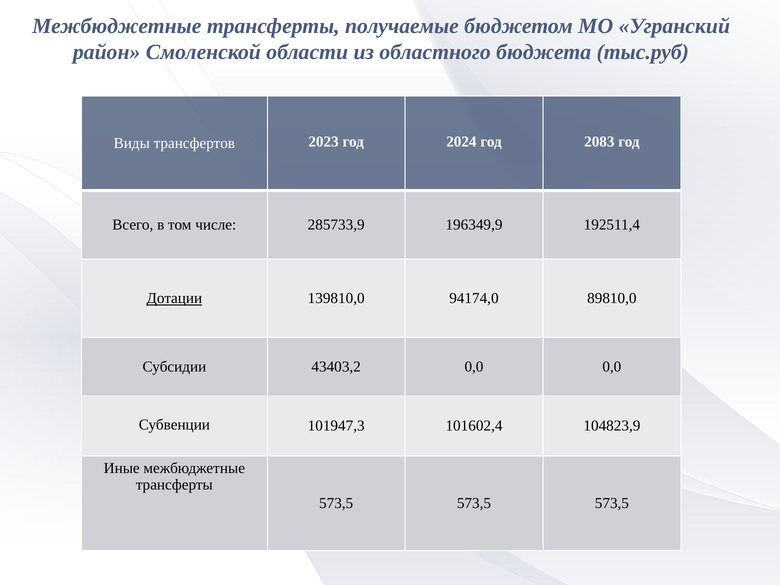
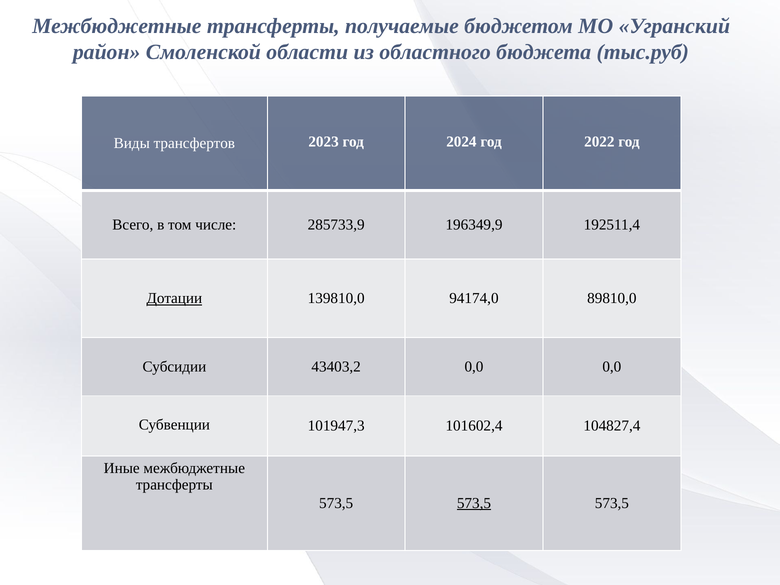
2083: 2083 -> 2022
104823,9: 104823,9 -> 104827,4
573,5 at (474, 503) underline: none -> present
